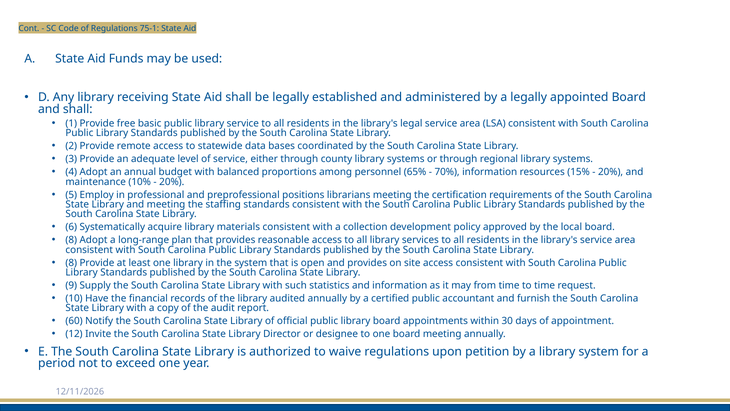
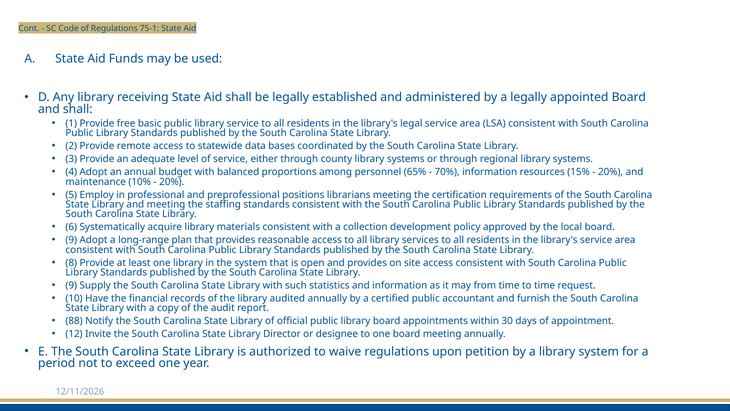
8 at (71, 240): 8 -> 9
60: 60 -> 88
